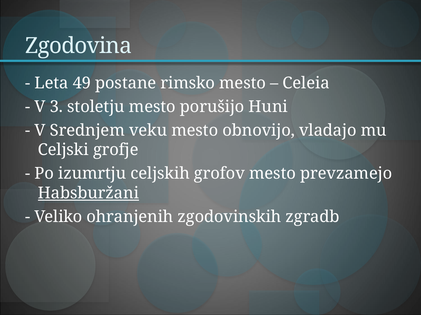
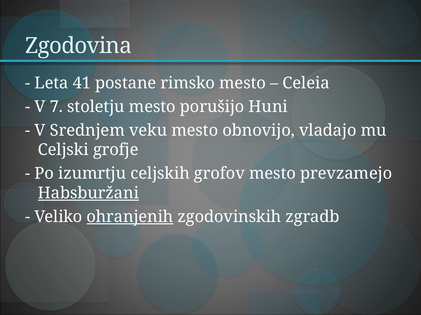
49: 49 -> 41
3: 3 -> 7
ohranjenih underline: none -> present
